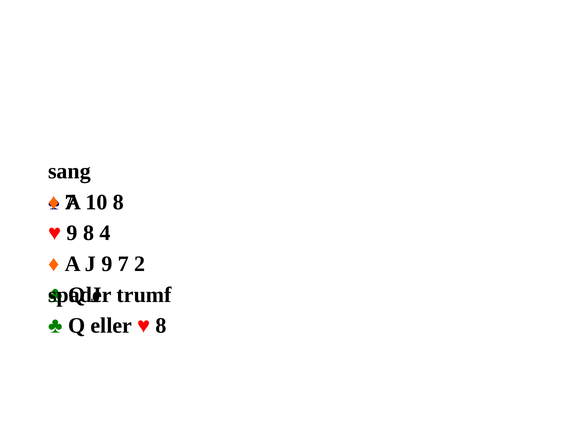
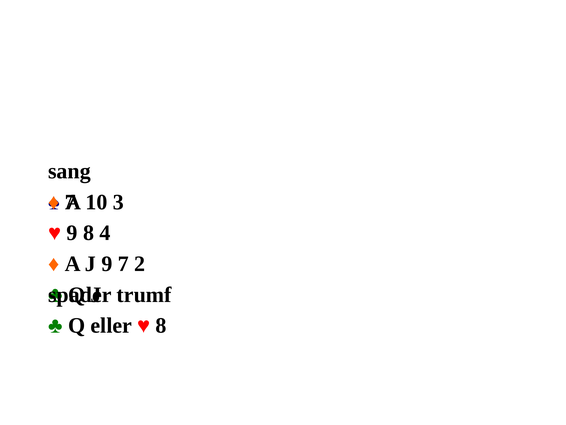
10 8: 8 -> 3
